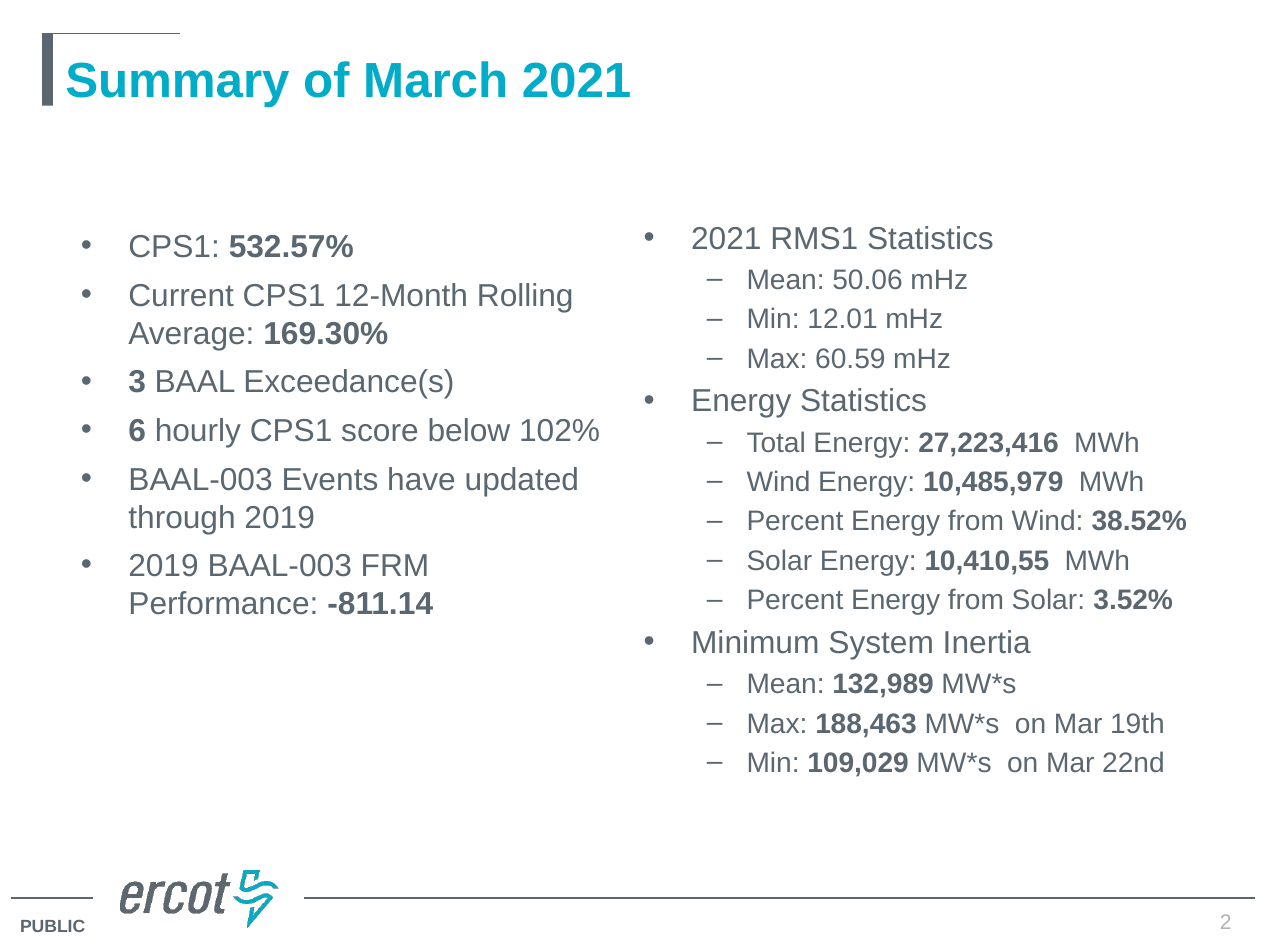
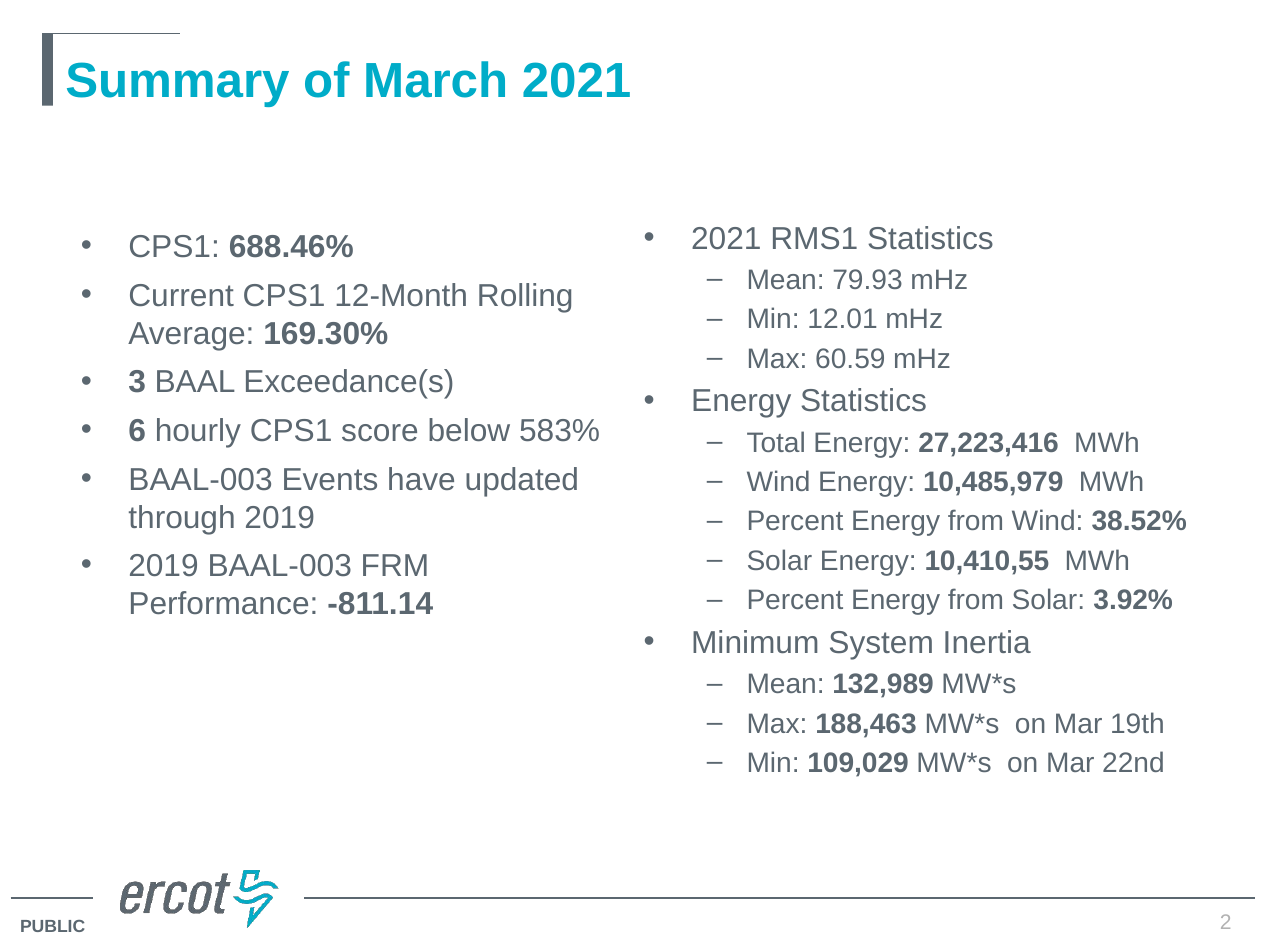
532.57%: 532.57% -> 688.46%
50.06: 50.06 -> 79.93
102%: 102% -> 583%
3.52%: 3.52% -> 3.92%
